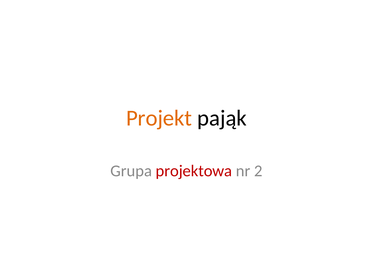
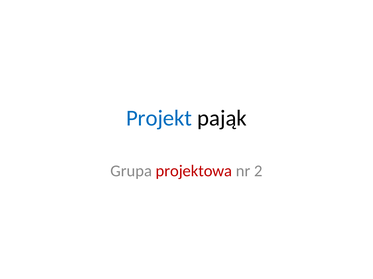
Projekt colour: orange -> blue
